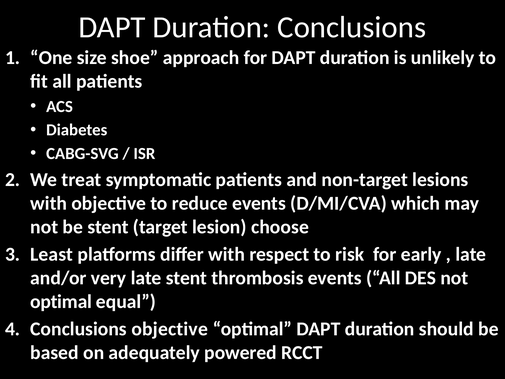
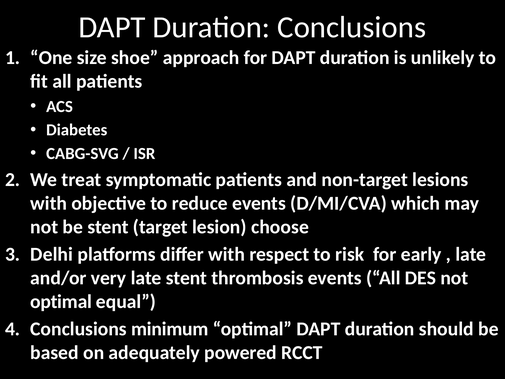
Least: Least -> Delhi
Conclusions objective: objective -> minimum
